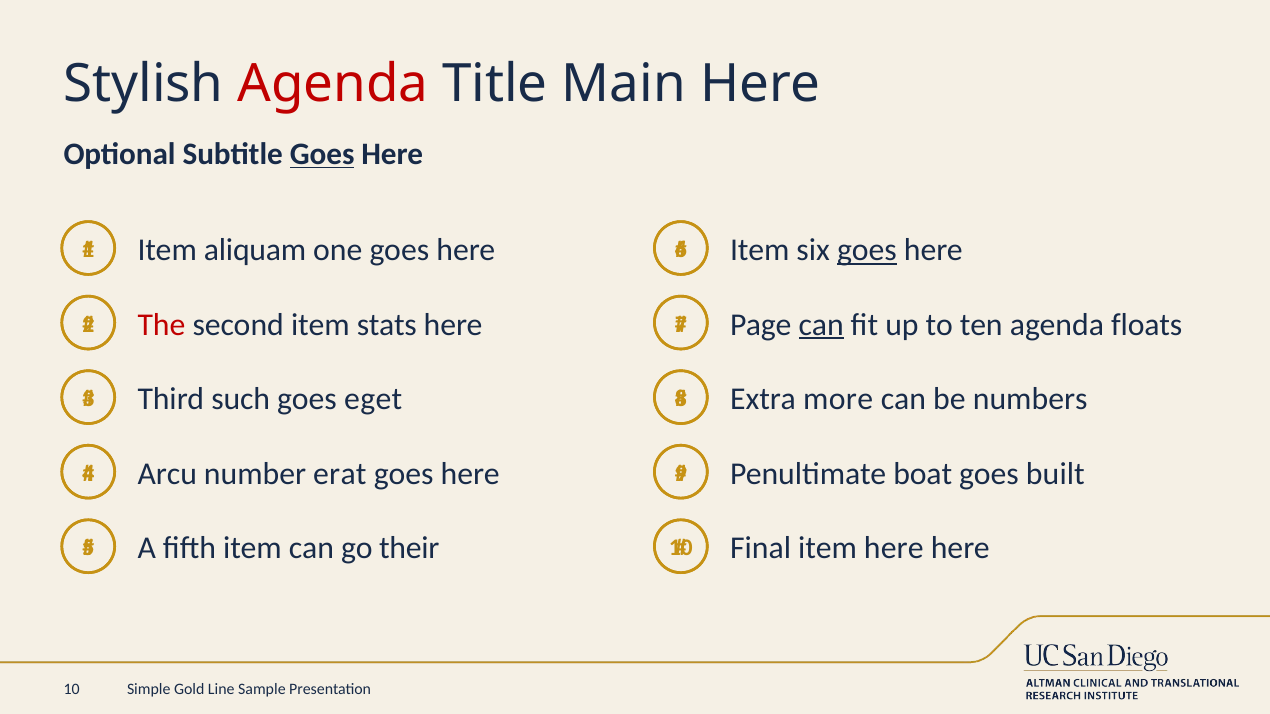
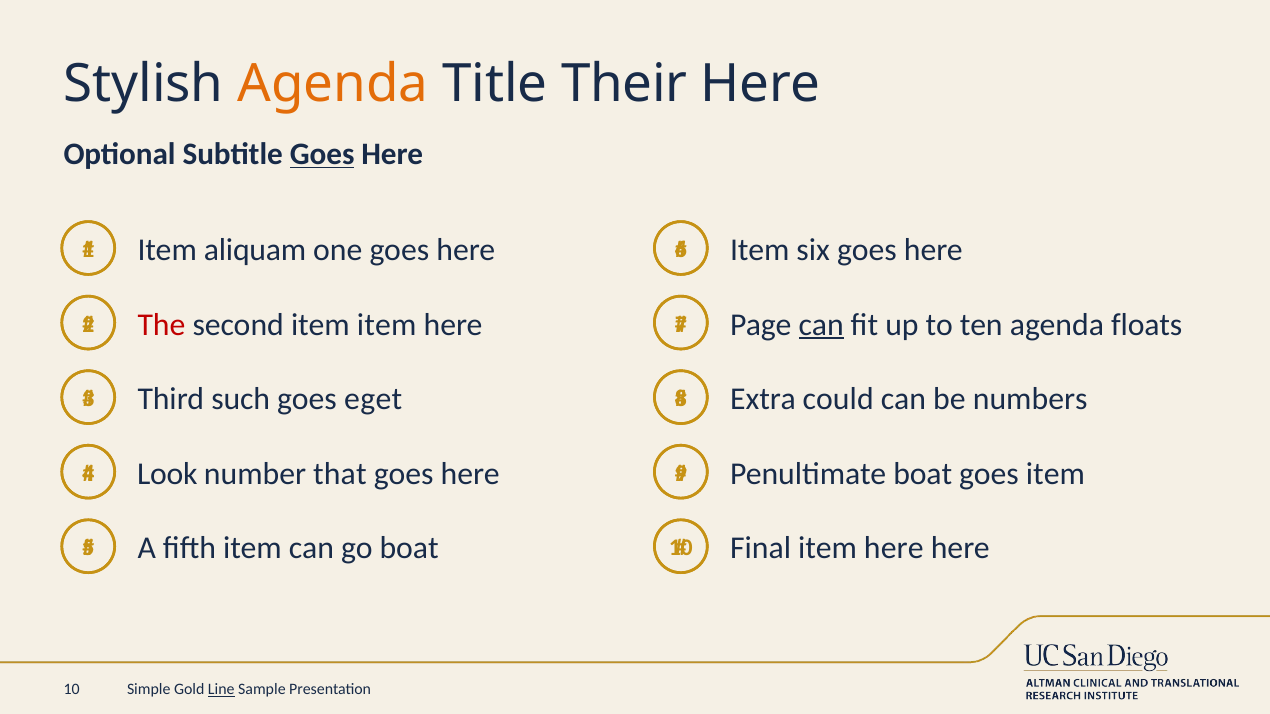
Agenda at (333, 84) colour: red -> orange
Main: Main -> Their
goes at (867, 250) underline: present -> none
item stats: stats -> item
more: more -> could
Arcu: Arcu -> Look
erat: erat -> that
goes built: built -> item
go their: their -> boat
Line underline: none -> present
